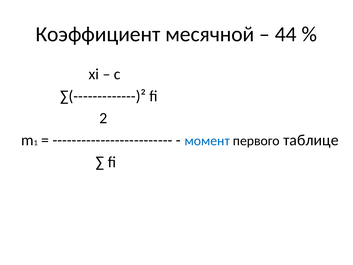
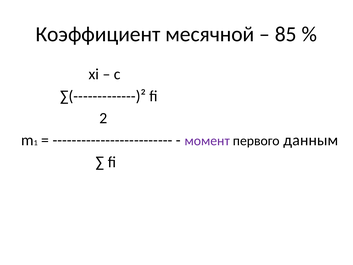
44: 44 -> 85
момент colour: blue -> purple
таблице: таблице -> данным
